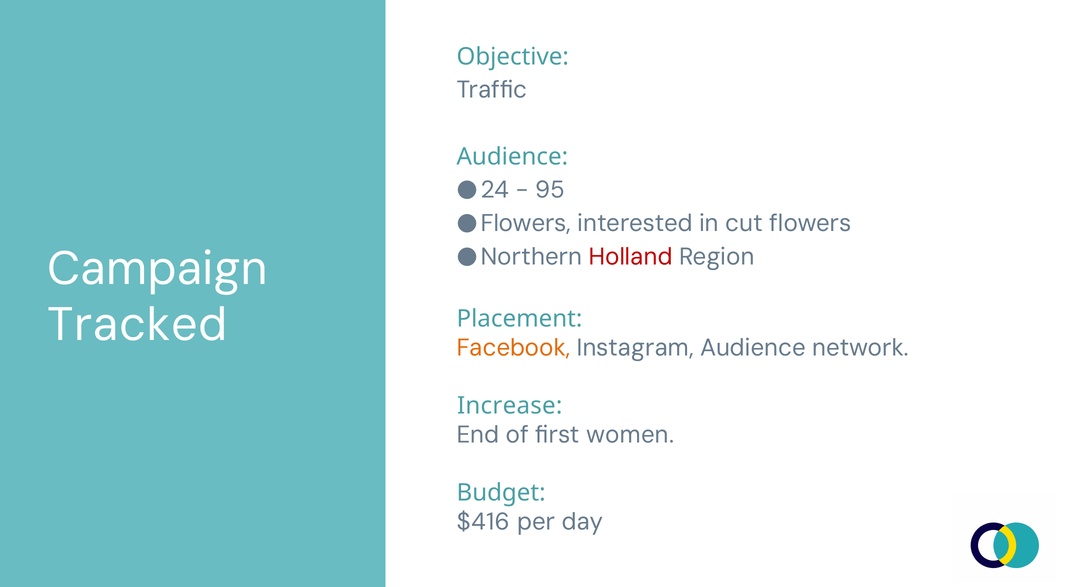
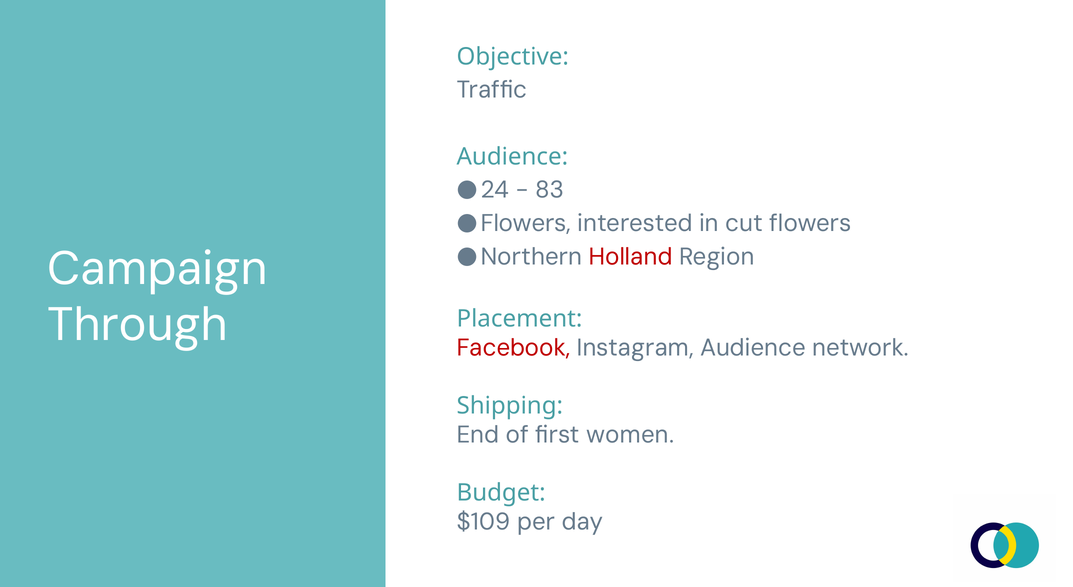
95: 95 -> 83
Tracked: Tracked -> Through
Facebook colour: orange -> red
Increase: Increase -> Shipping
$416: $416 -> $109
